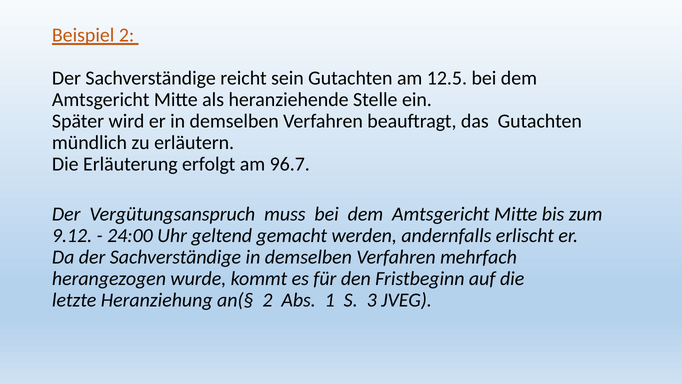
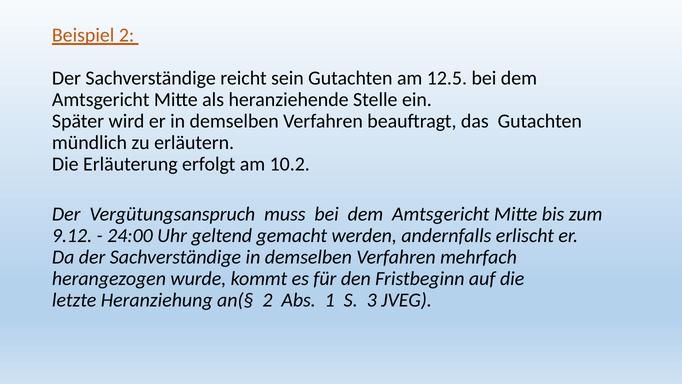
96.7: 96.7 -> 10.2
